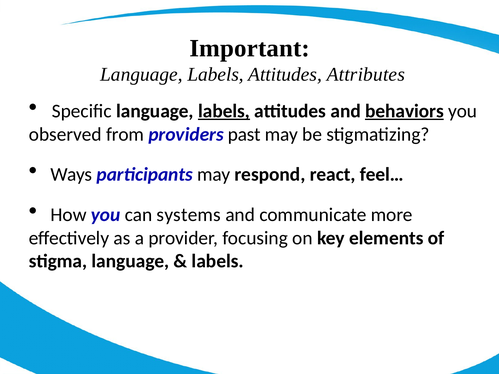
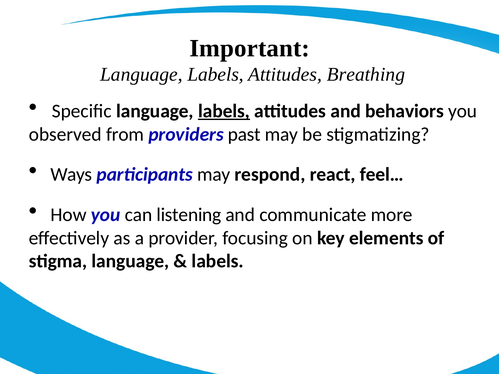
Attributes: Attributes -> Breathing
behaviors underline: present -> none
systems: systems -> listening
